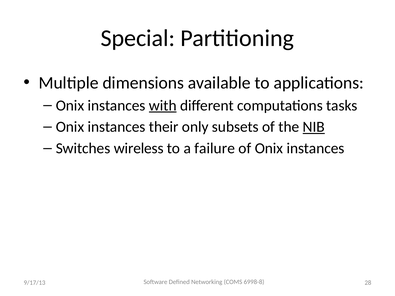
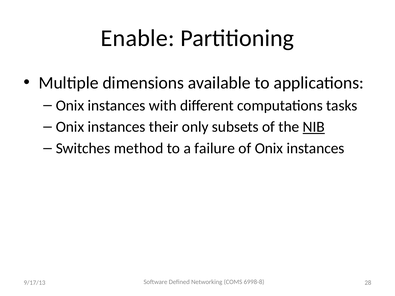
Special: Special -> Enable
with underline: present -> none
wireless: wireless -> method
